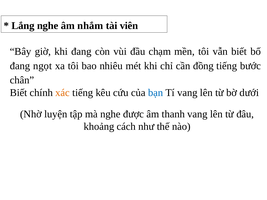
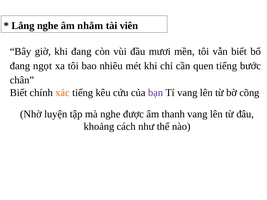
chạm: chạm -> mươi
đồng: đồng -> quen
bạn colour: blue -> purple
dưới: dưới -> cõng
